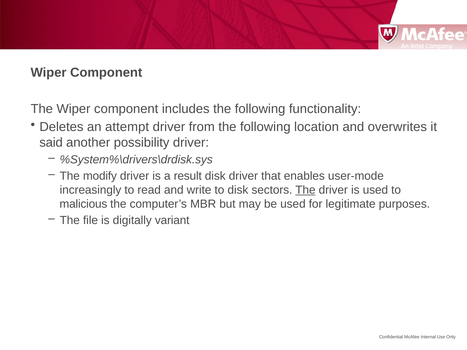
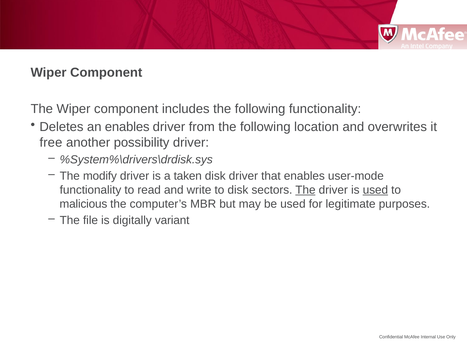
an attempt: attempt -> enables
said: said -> free
result: result -> taken
increasingly at (91, 190): increasingly -> functionality
used at (375, 190) underline: none -> present
